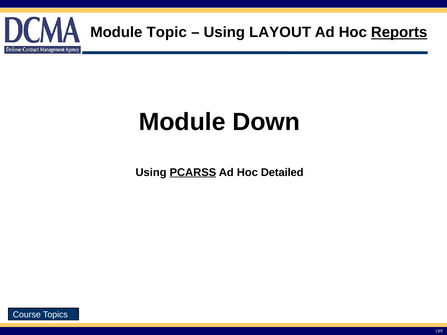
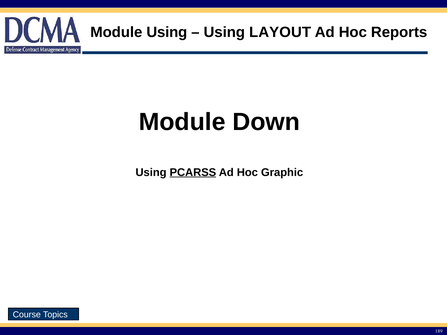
Module Topic: Topic -> Using
Reports underline: present -> none
Detailed: Detailed -> Graphic
